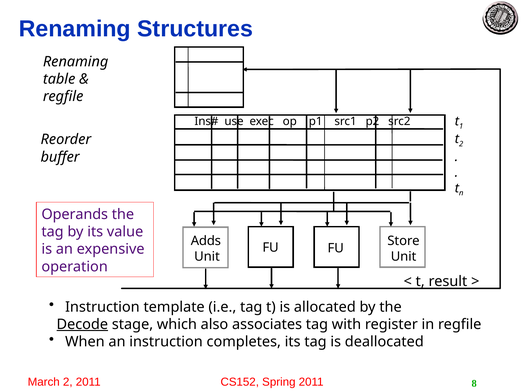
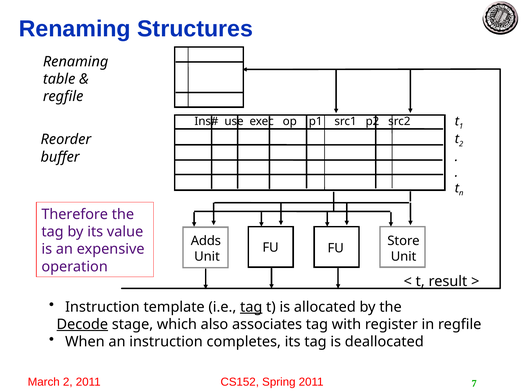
Operands: Operands -> Therefore
tag at (251, 307) underline: none -> present
8: 8 -> 7
